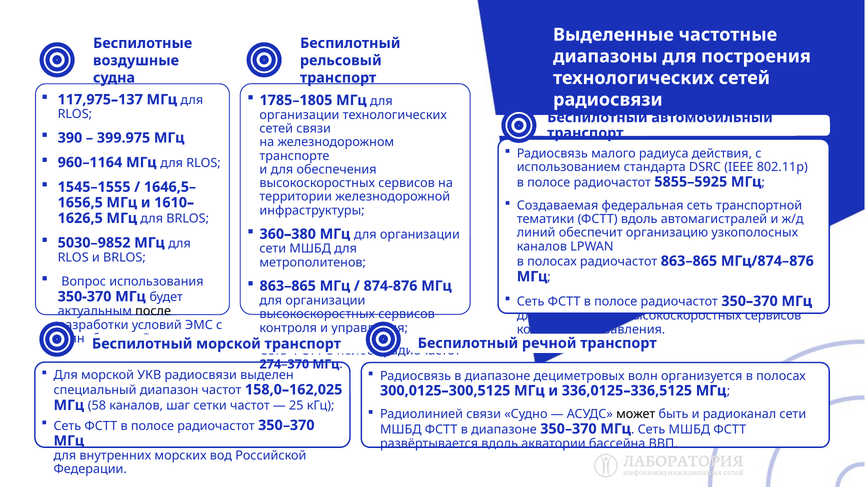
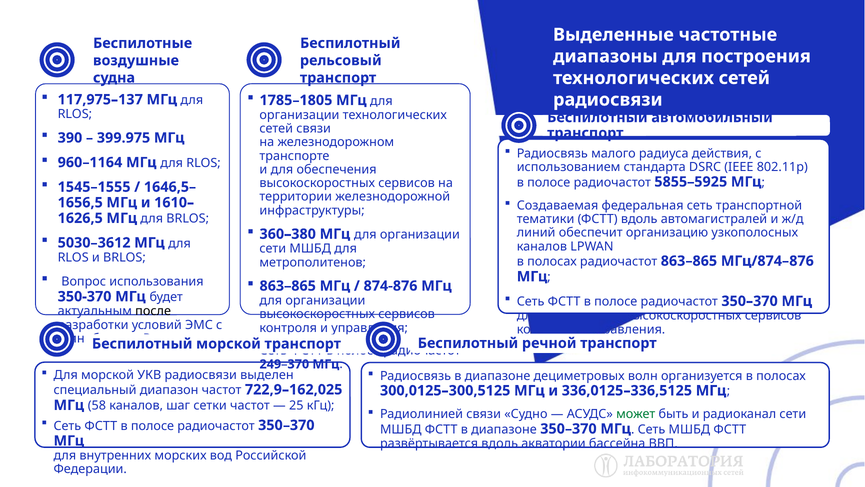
5030–9852: 5030–9852 -> 5030–3612
274–370: 274–370 -> 249–370
158,0–162,025: 158,0–162,025 -> 722,9–162,025
может colour: black -> green
